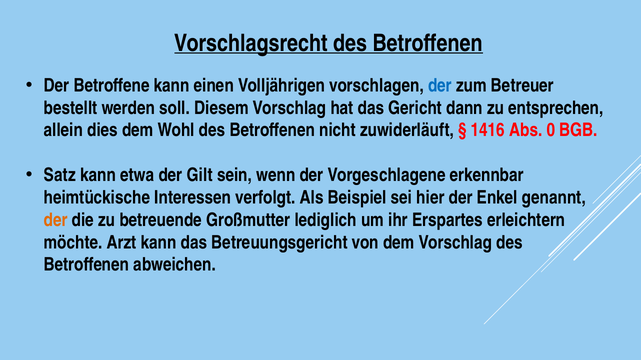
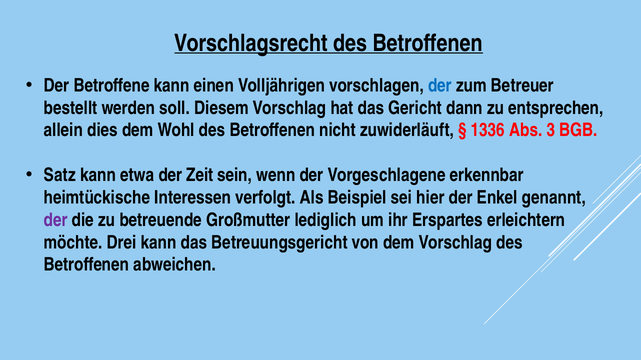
1416: 1416 -> 1336
0: 0 -> 3
Gilt: Gilt -> Zeit
der at (56, 220) colour: orange -> purple
Arzt: Arzt -> Drei
